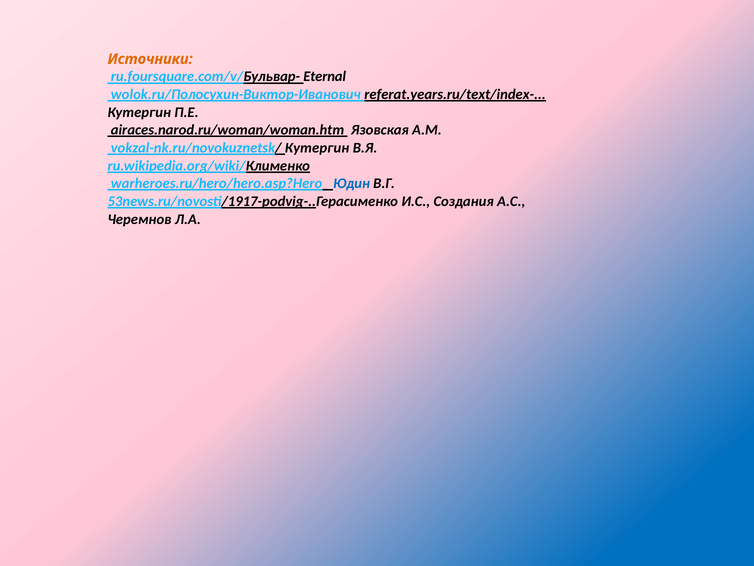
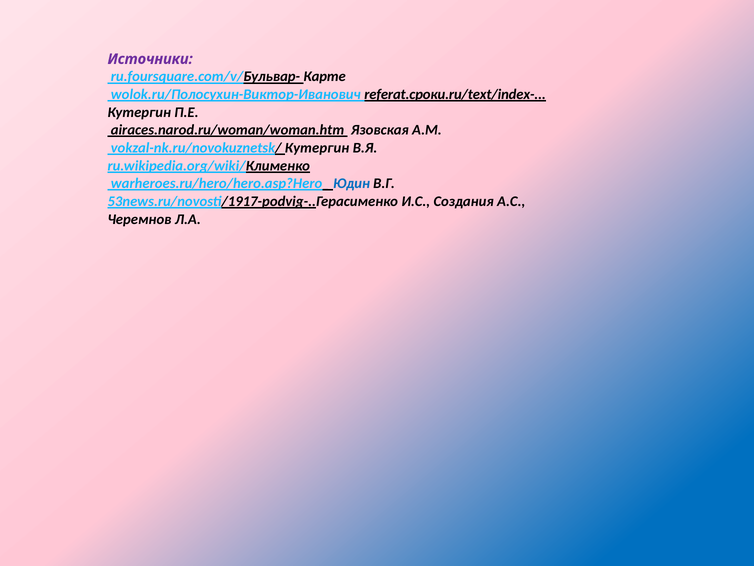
Источники colour: orange -> purple
Eternal: Eternal -> Карте
referat.years.ru/text/index-: referat.years.ru/text/index- -> referat.сроки.ru/text/index-
